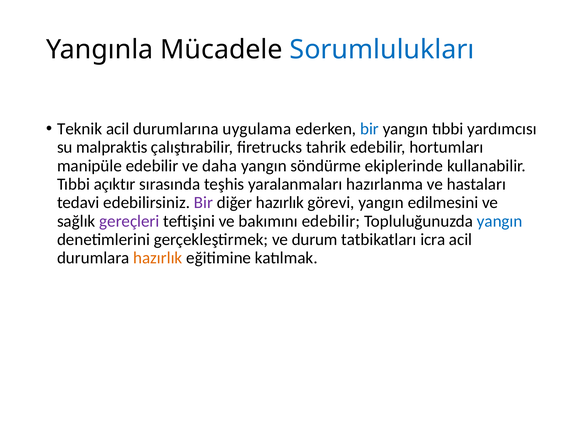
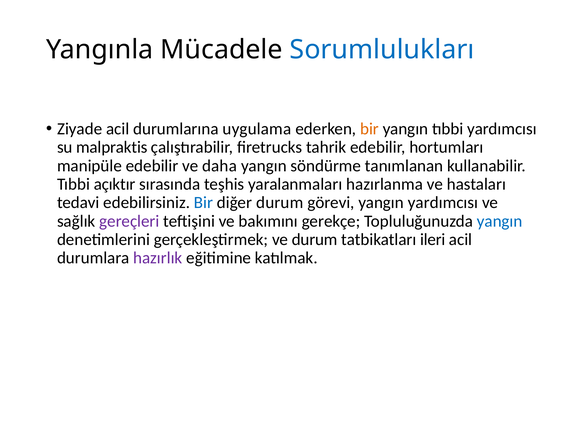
Teknik: Teknik -> Ziyade
bir at (369, 129) colour: blue -> orange
ekiplerinde: ekiplerinde -> tanımlanan
Bir at (203, 203) colour: purple -> blue
diğer hazırlık: hazırlık -> durum
yangın edilmesini: edilmesini -> yardımcısı
bakımını edebilir: edebilir -> gerekçe
icra: icra -> ileri
hazırlık at (158, 258) colour: orange -> purple
